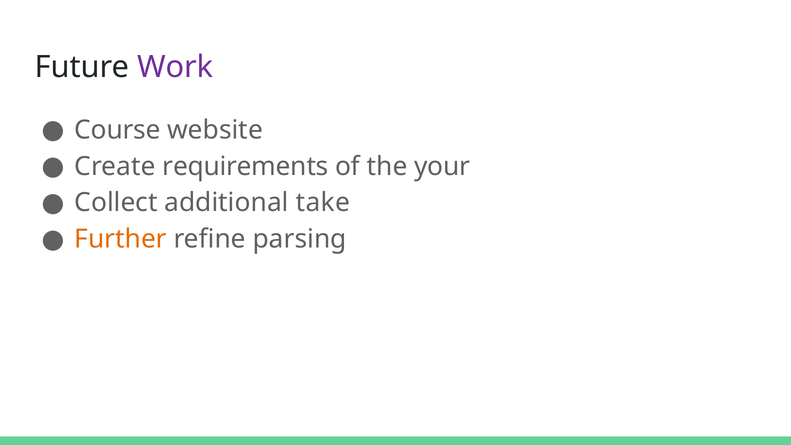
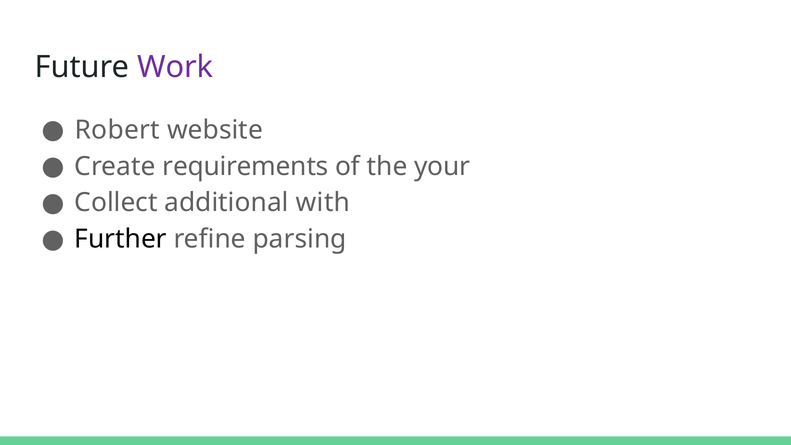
Course: Course -> Robert
take: take -> with
Further colour: orange -> black
